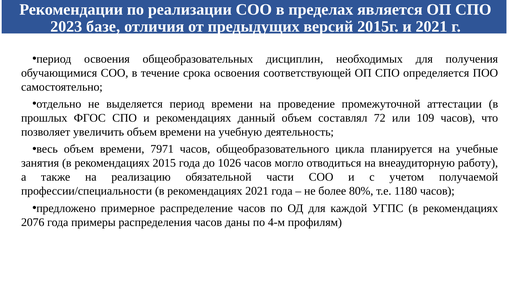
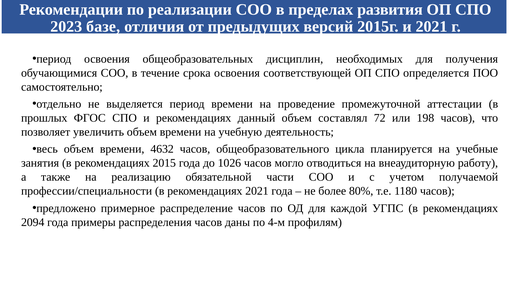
является: является -> развития
109: 109 -> 198
7971: 7971 -> 4632
2076: 2076 -> 2094
